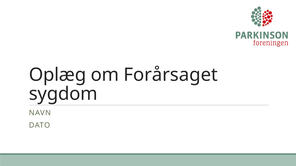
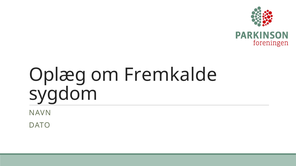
Forårsaget: Forårsaget -> Fremkalde
